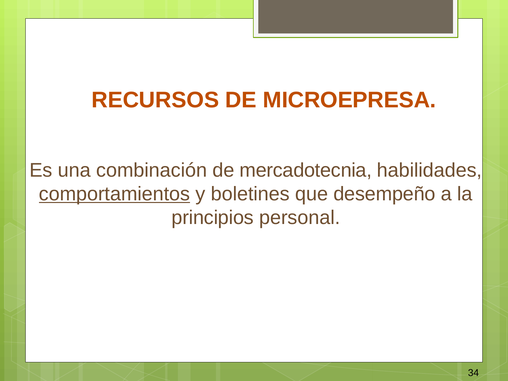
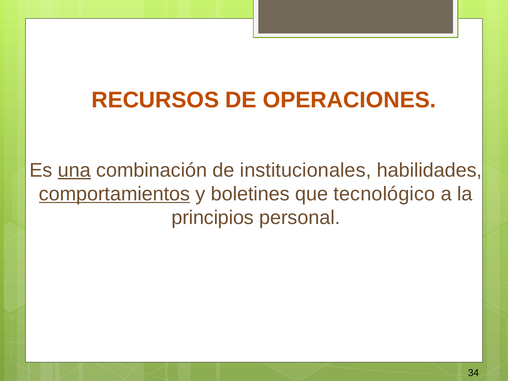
MICROEPRESA: MICROEPRESA -> OPERACIONES
una underline: none -> present
mercadotecnia: mercadotecnia -> institucionales
desempeño: desempeño -> tecnológico
